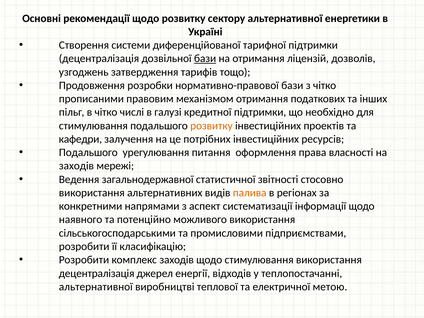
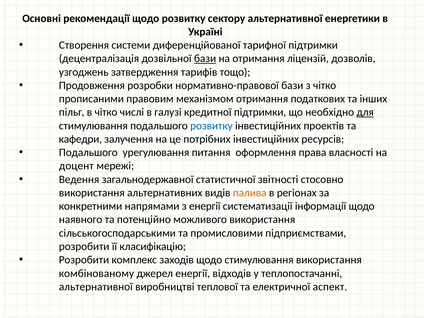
для underline: none -> present
розвитку at (211, 126) colour: orange -> blue
заходів at (76, 166): заходів -> доцент
з аспект: аспект -> енергії
децентралізація at (97, 273): децентралізація -> комбінованому
метою: метою -> аспект
